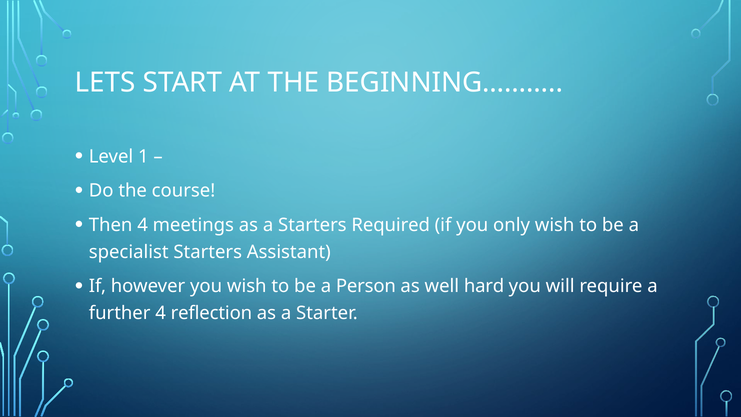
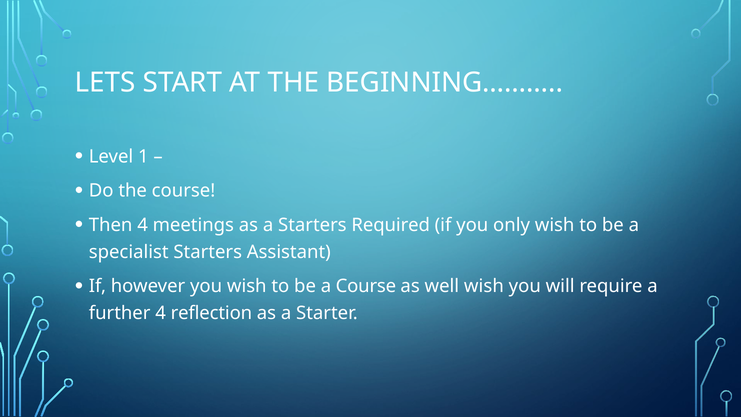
a Person: Person -> Course
well hard: hard -> wish
